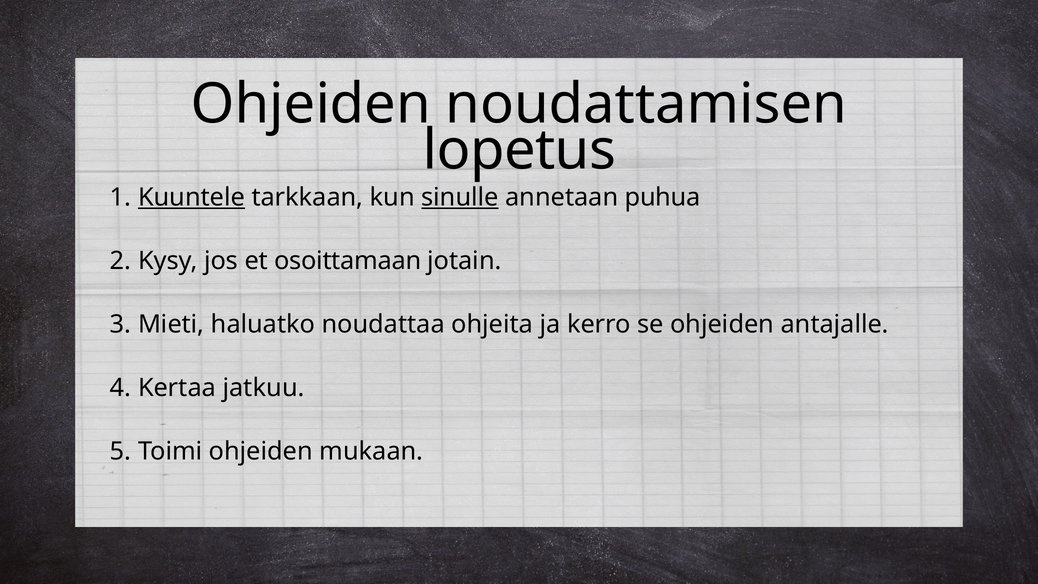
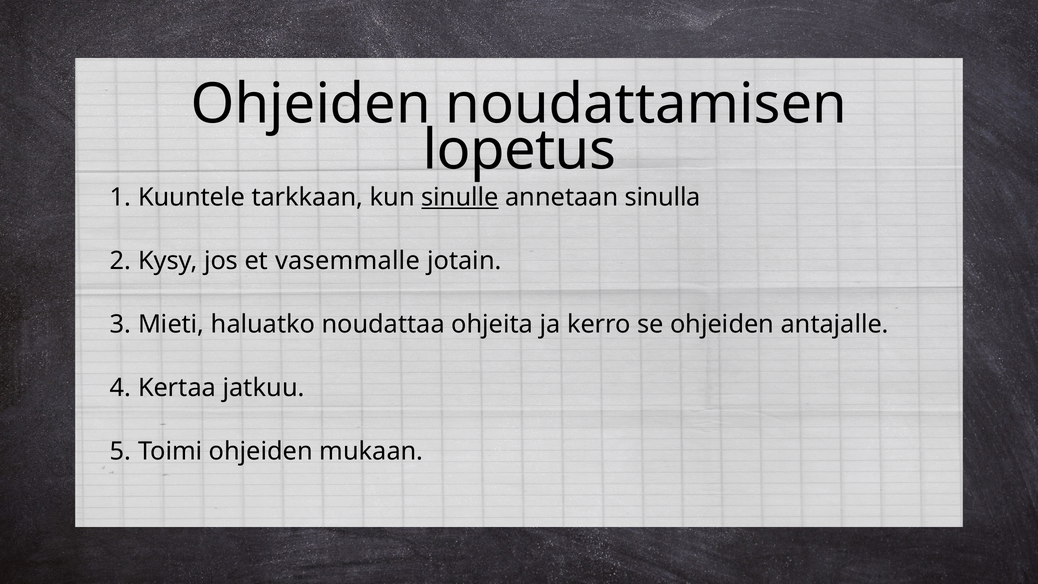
Kuuntele underline: present -> none
puhua: puhua -> sinulla
osoittamaan: osoittamaan -> vasemmalle
